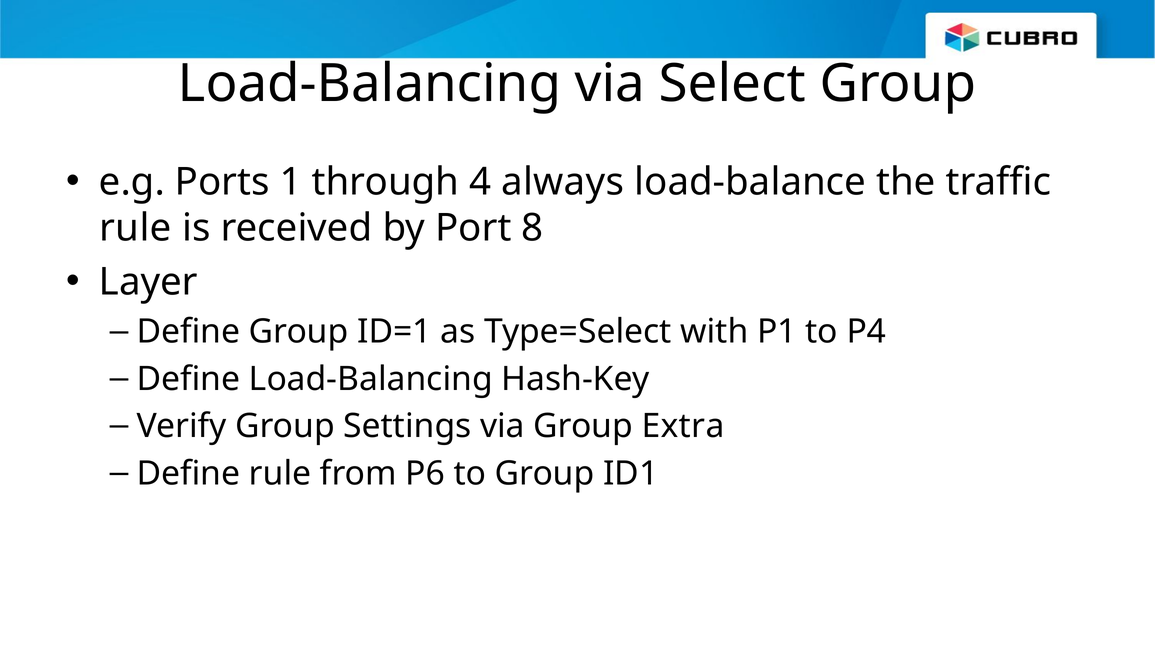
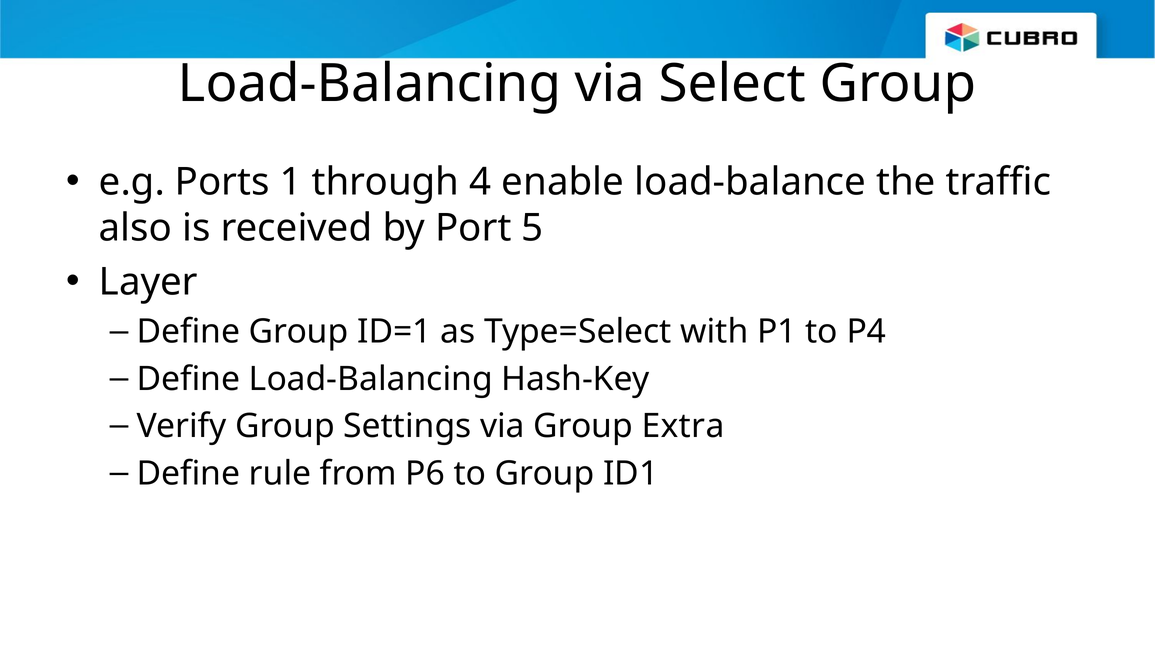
always: always -> enable
rule at (135, 228): rule -> also
8: 8 -> 5
